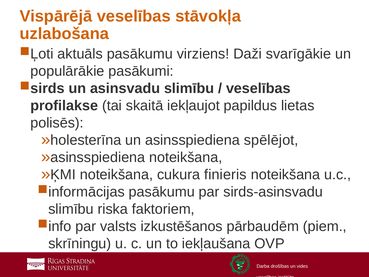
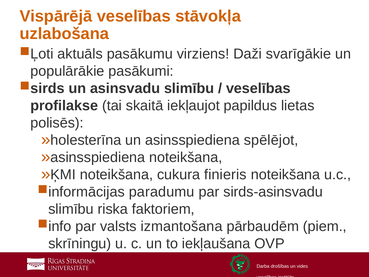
pasākumu at (162, 192): pasākumu -> paradumu
izkustēšanos: izkustēšanos -> izmantošana
